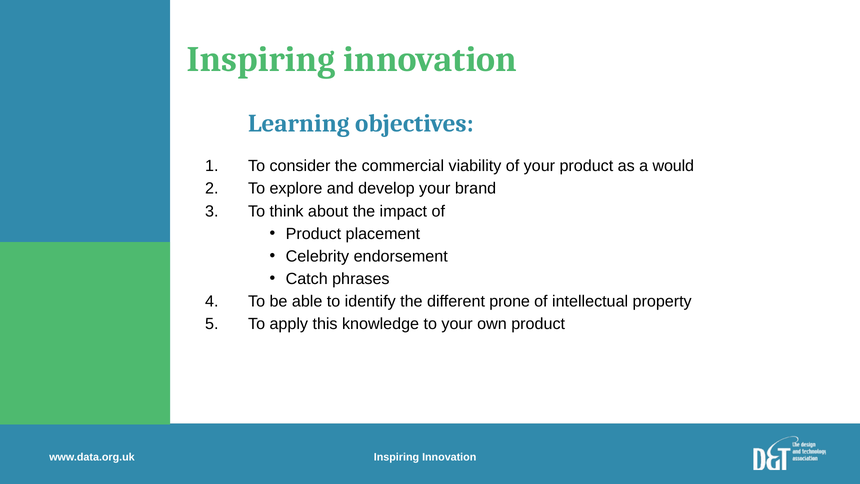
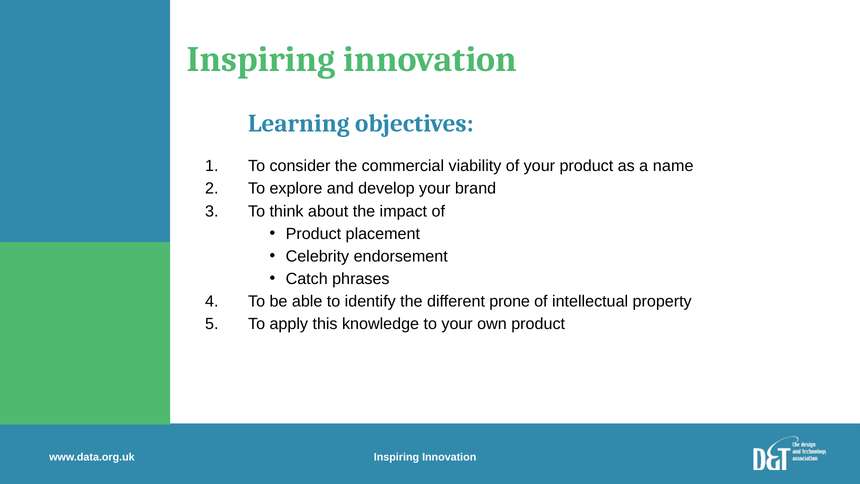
would: would -> name
